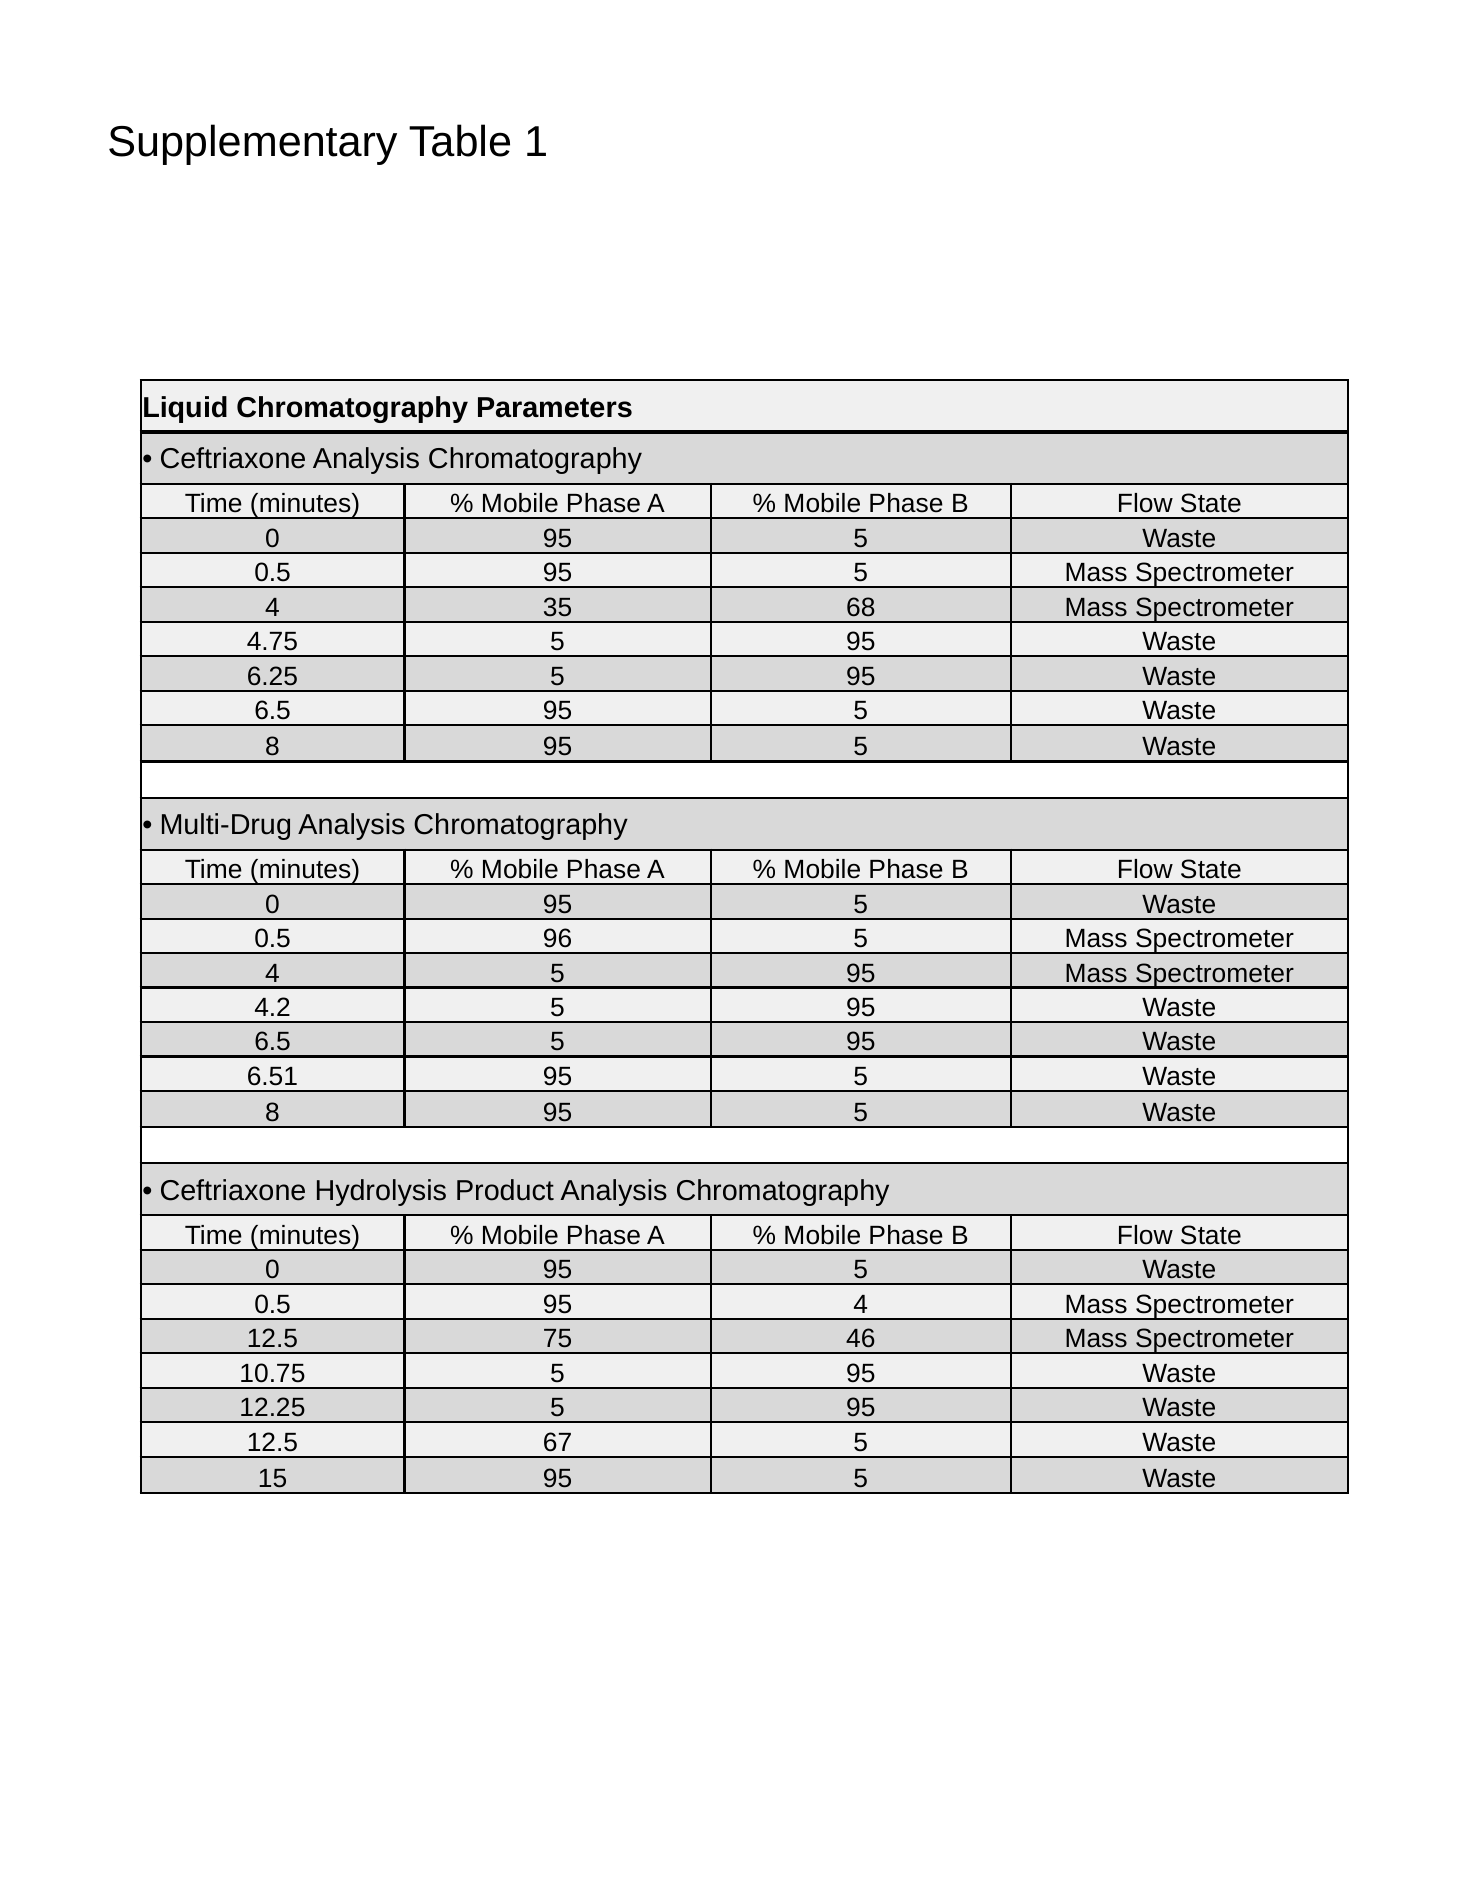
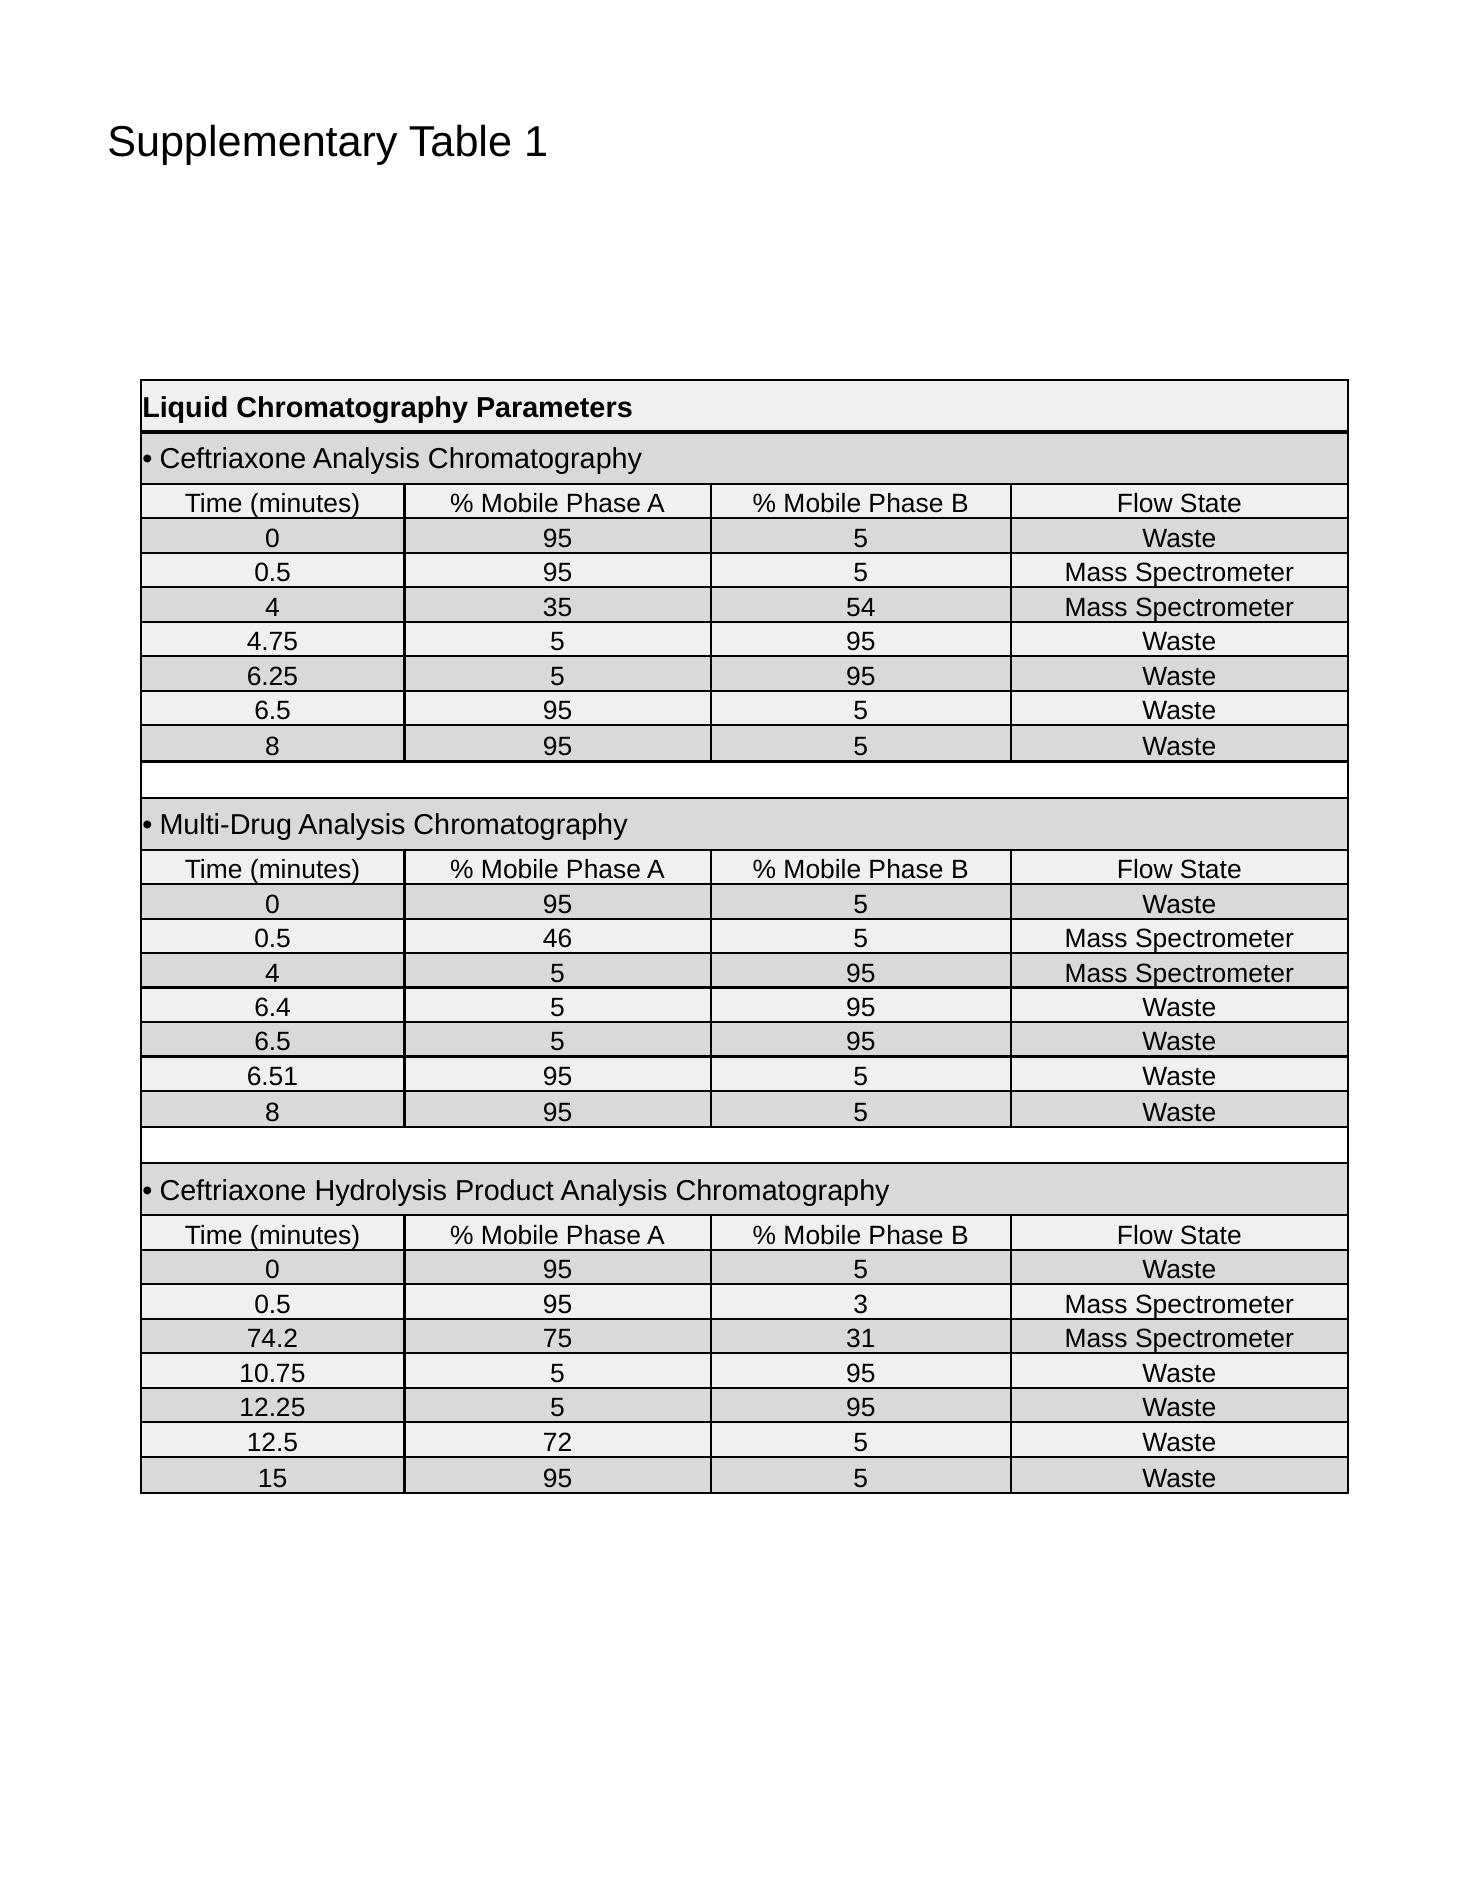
68: 68 -> 54
96: 96 -> 46
4.2: 4.2 -> 6.4
95 4: 4 -> 3
12.5 at (272, 1339): 12.5 -> 74.2
46: 46 -> 31
67: 67 -> 72
